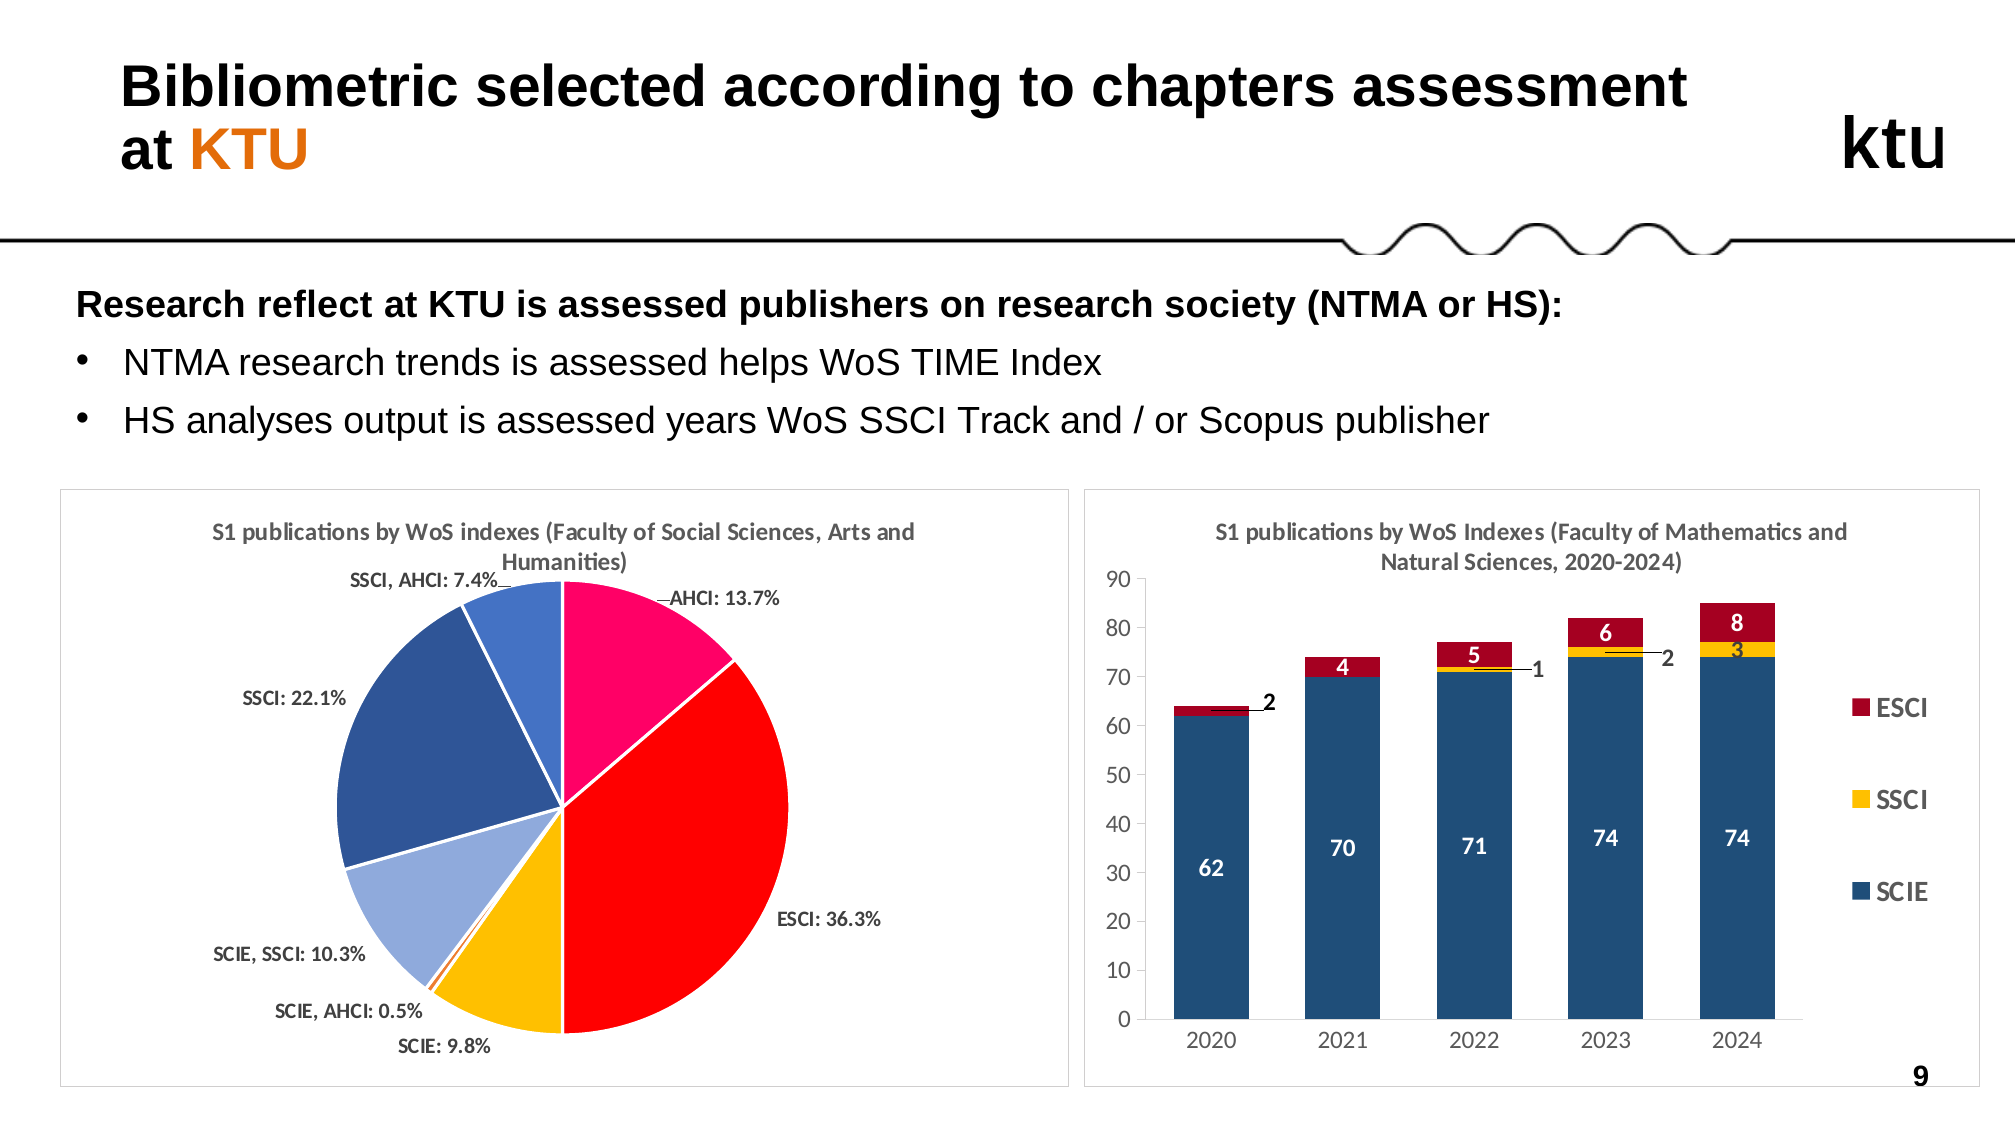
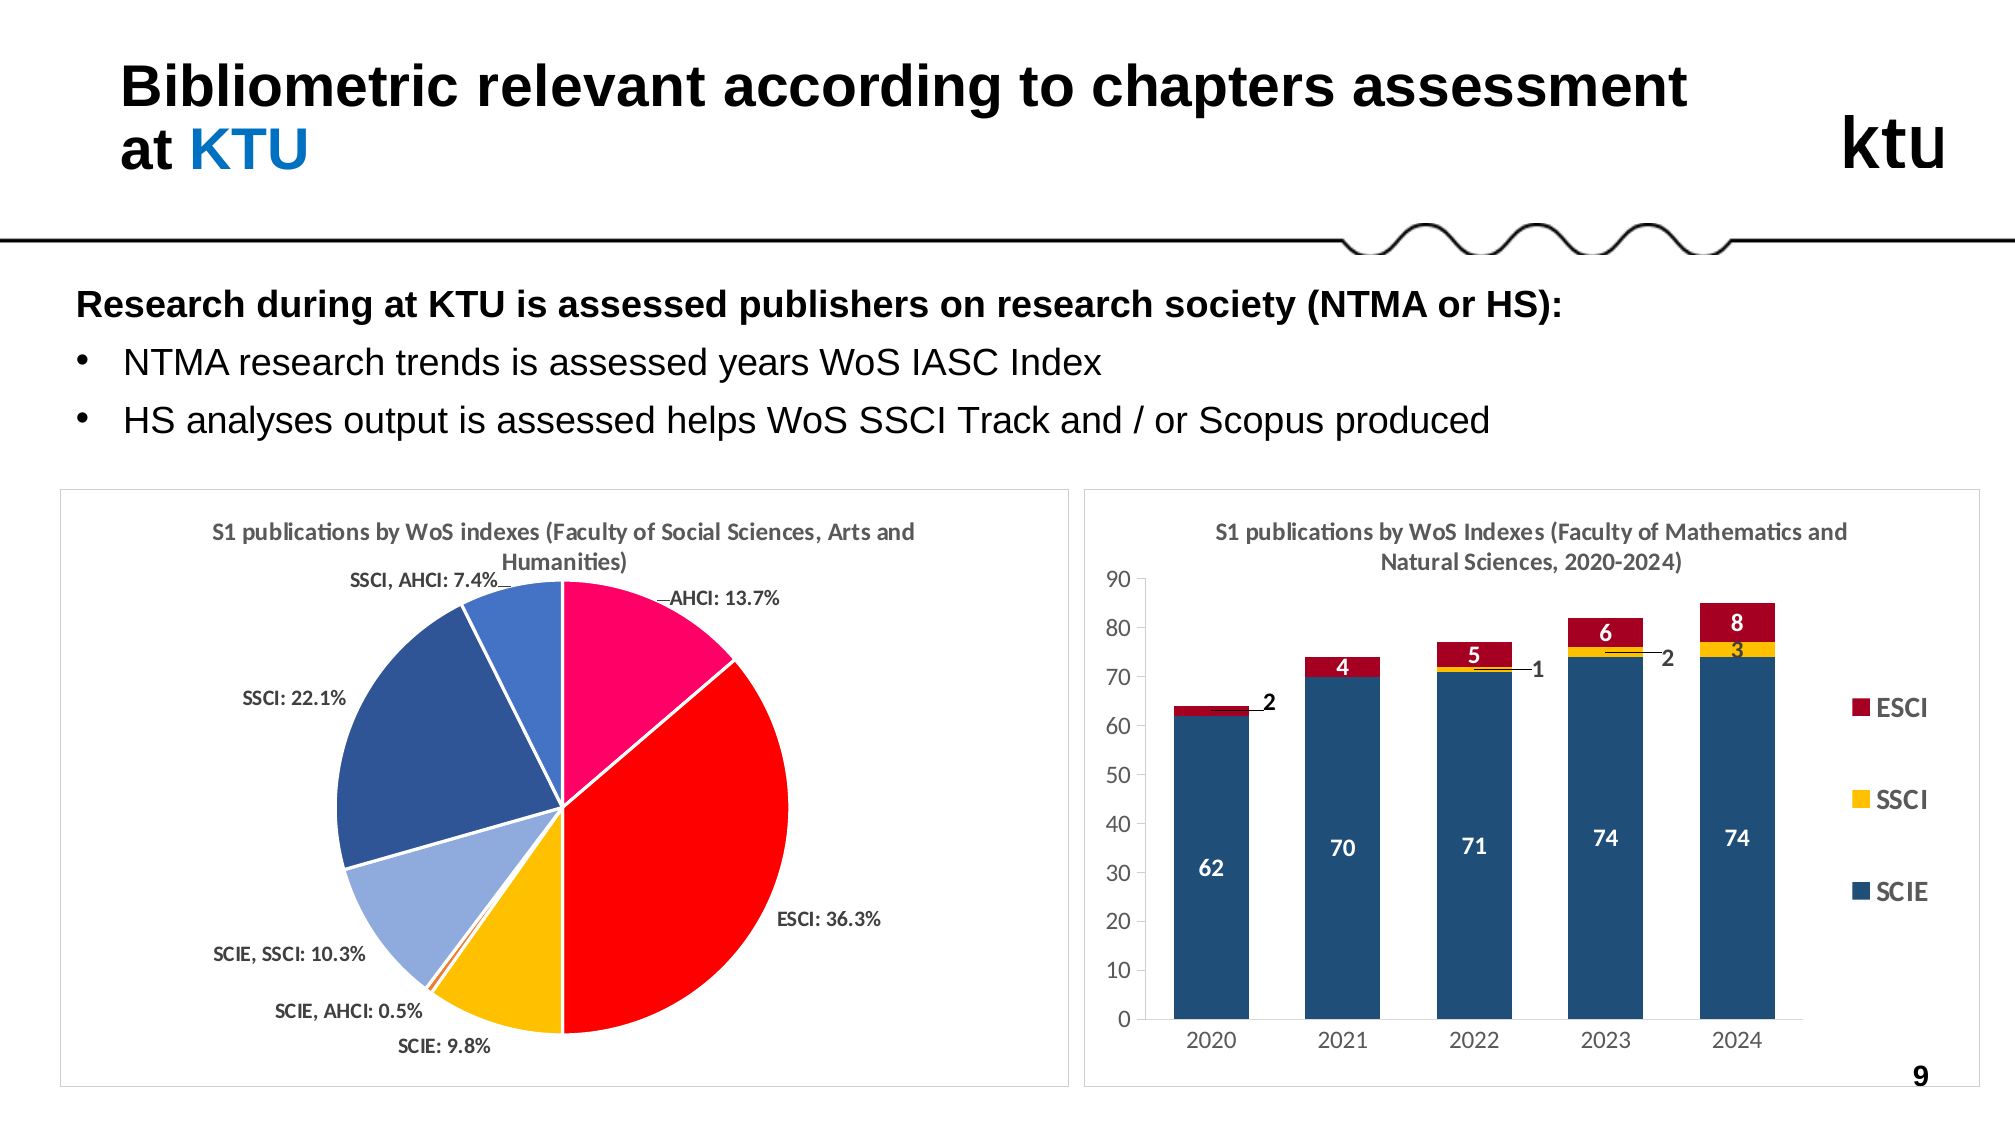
selected: selected -> relevant
KTU at (249, 150) colour: orange -> blue
reflect: reflect -> during
helps: helps -> years
TIME: TIME -> IASC
years: years -> helps
publisher: publisher -> produced
